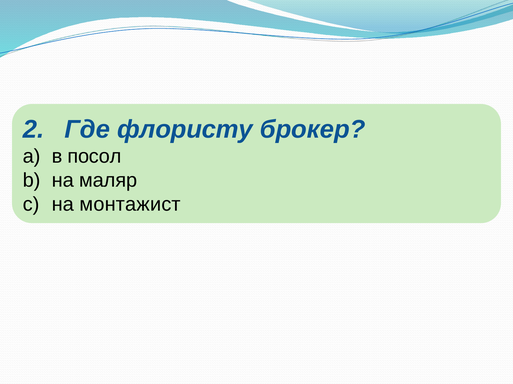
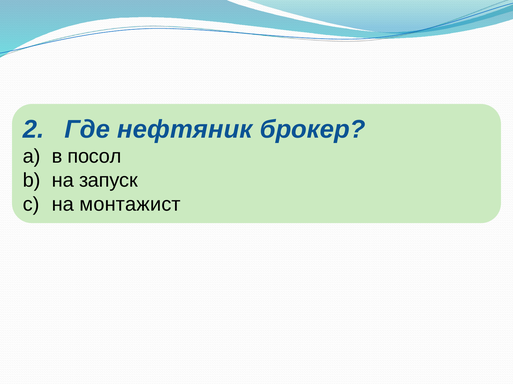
флористу: флористу -> нефтяник
маляр: маляр -> запуск
